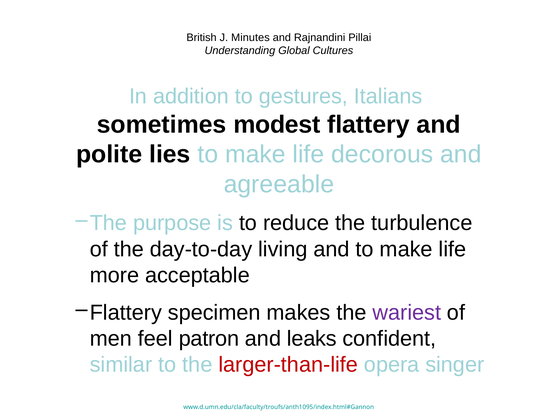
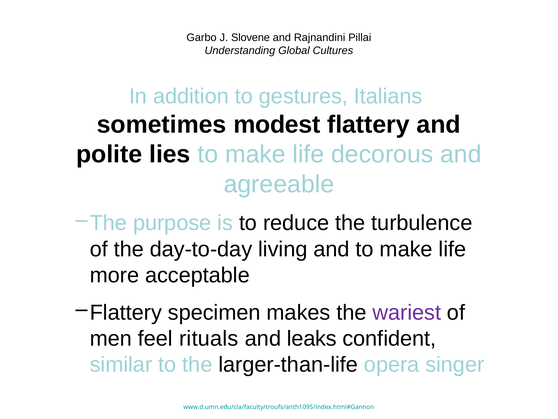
British: British -> Garbo
Minutes: Minutes -> Slovene
patron: patron -> rituals
larger-than-life colour: red -> black
